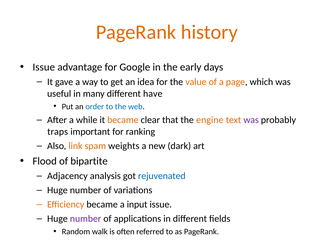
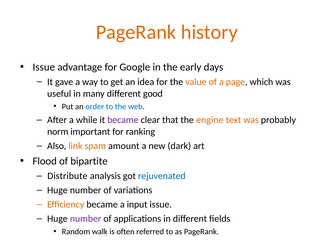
have: have -> good
became at (123, 120) colour: orange -> purple
was at (251, 120) colour: purple -> orange
traps: traps -> norm
weights: weights -> amount
Adjacency: Adjacency -> Distribute
